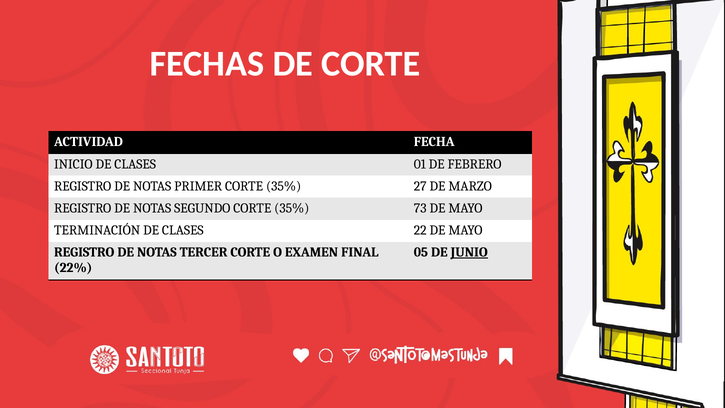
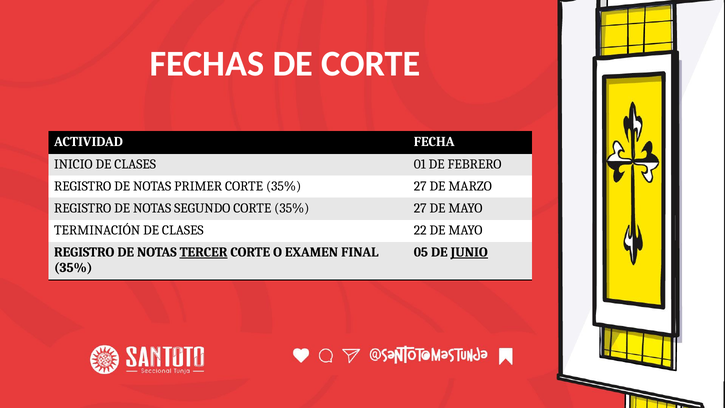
SEGUNDO CORTE 35% 73: 73 -> 27
TERCER underline: none -> present
22% at (73, 268): 22% -> 35%
